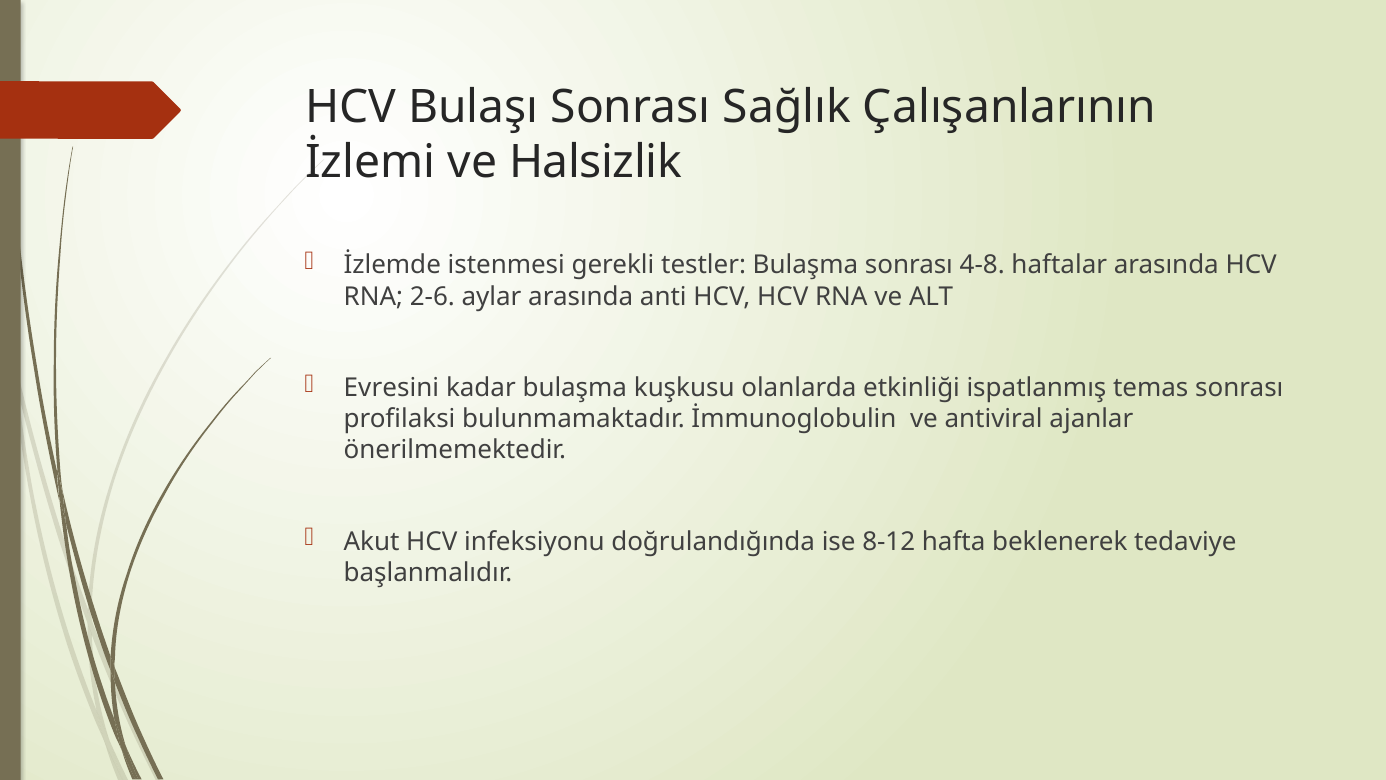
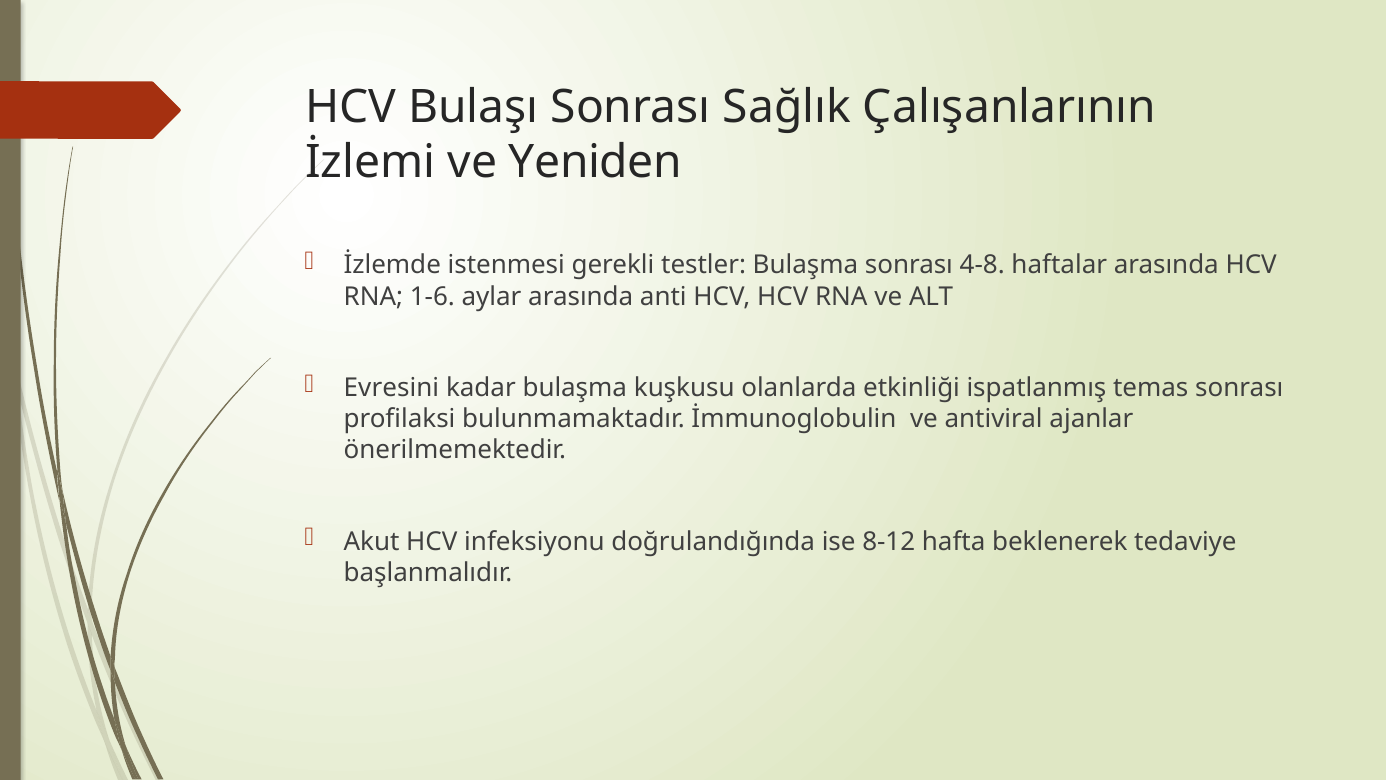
Halsizlik: Halsizlik -> Yeniden
2-6: 2-6 -> 1-6
